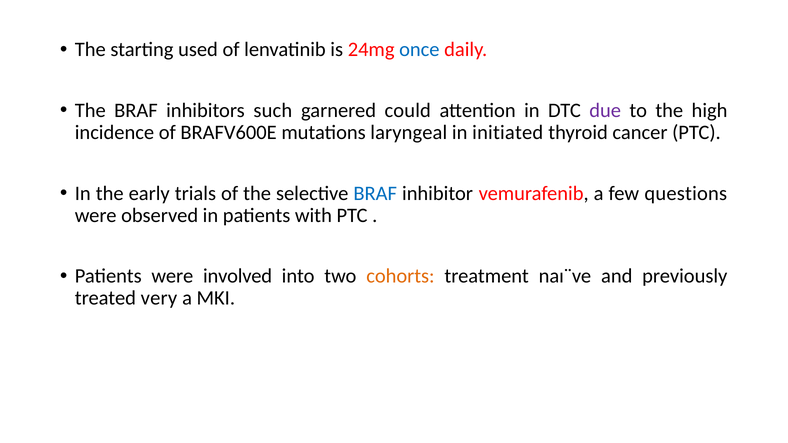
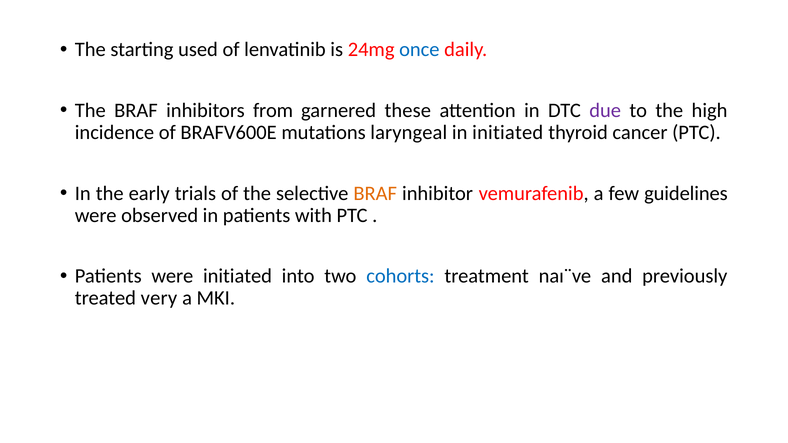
such: such -> from
could: could -> these
BRAF at (375, 193) colour: blue -> orange
questions: questions -> guidelines
were involved: involved -> initiated
cohorts colour: orange -> blue
